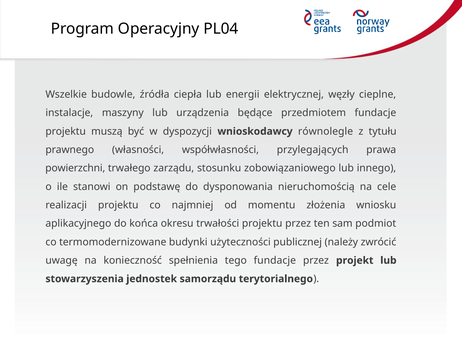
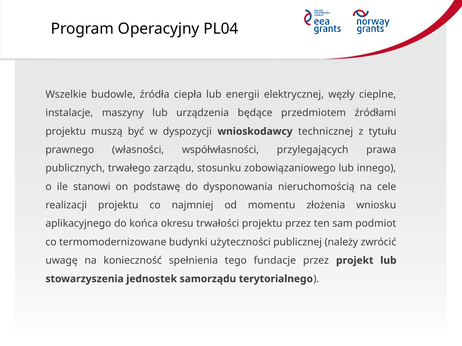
przedmiotem fundacje: fundacje -> źródłami
równolegle: równolegle -> technicznej
powierzchni: powierzchni -> publicznych
